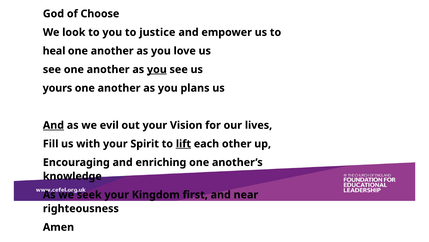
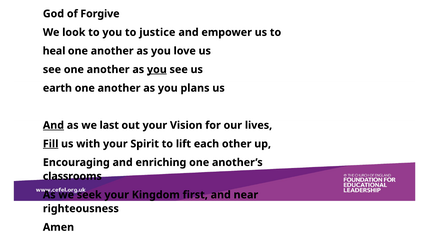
Choose: Choose -> Forgive
yours: yours -> earth
evil: evil -> last
Fill underline: none -> present
lift underline: present -> none
knowledge: knowledge -> classrooms
